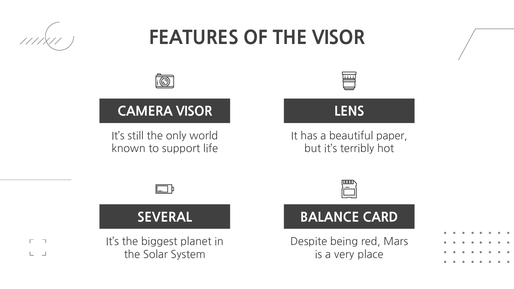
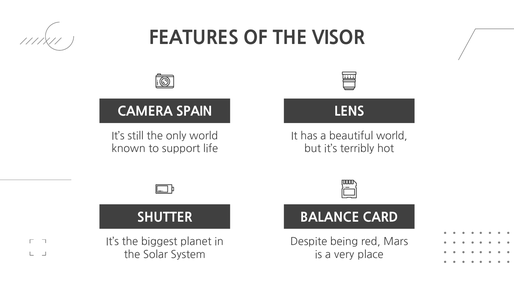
CAMERA VISOR: VISOR -> SPAIN
beautiful paper: paper -> world
SEVERAL: SEVERAL -> SHUTTER
